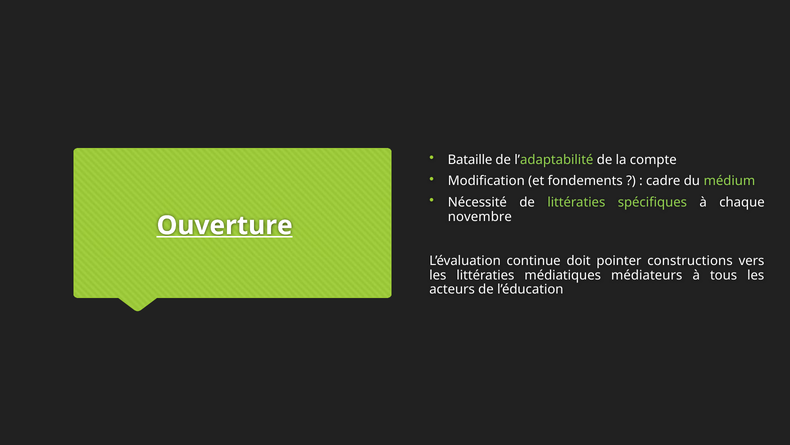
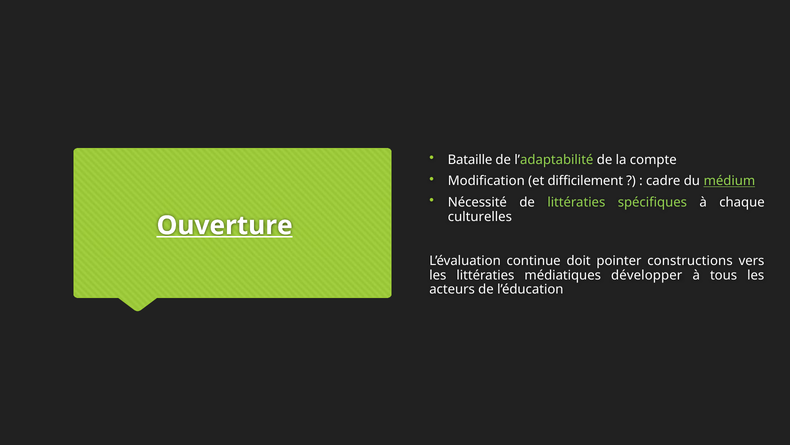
fondements: fondements -> difficilement
médium underline: none -> present
novembre: novembre -> culturelles
médiateurs: médiateurs -> développer
